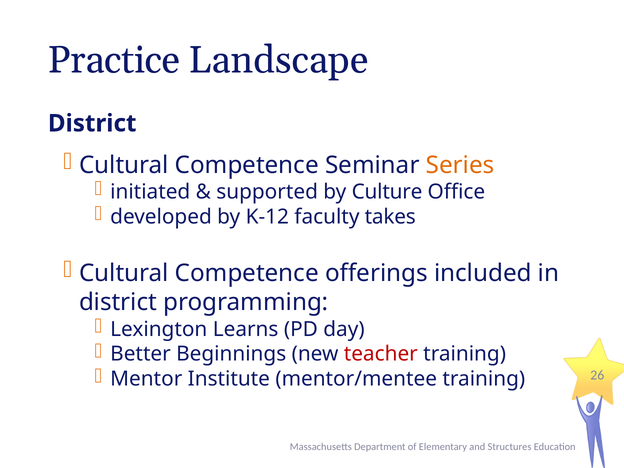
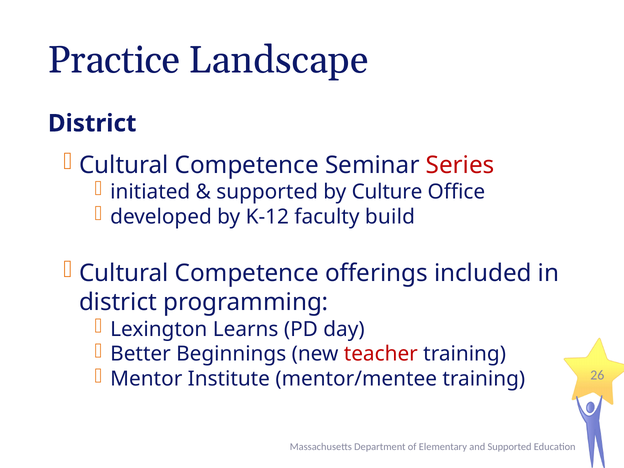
Series colour: orange -> red
takes: takes -> build
and Structures: Structures -> Supported
